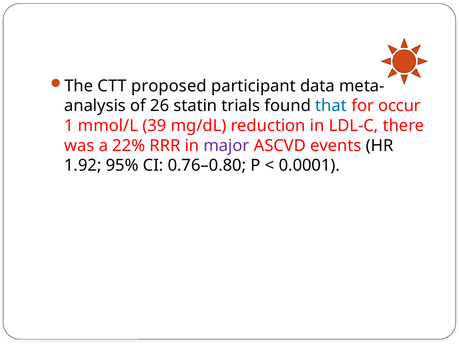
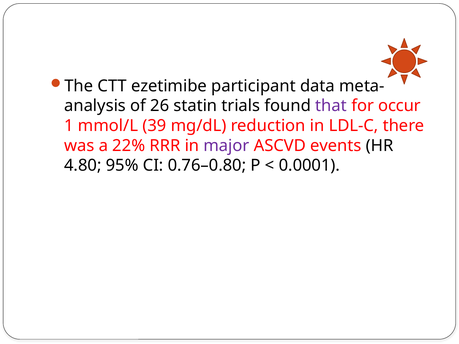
proposed: proposed -> ezetimibe
that colour: blue -> purple
1.92: 1.92 -> 4.80
